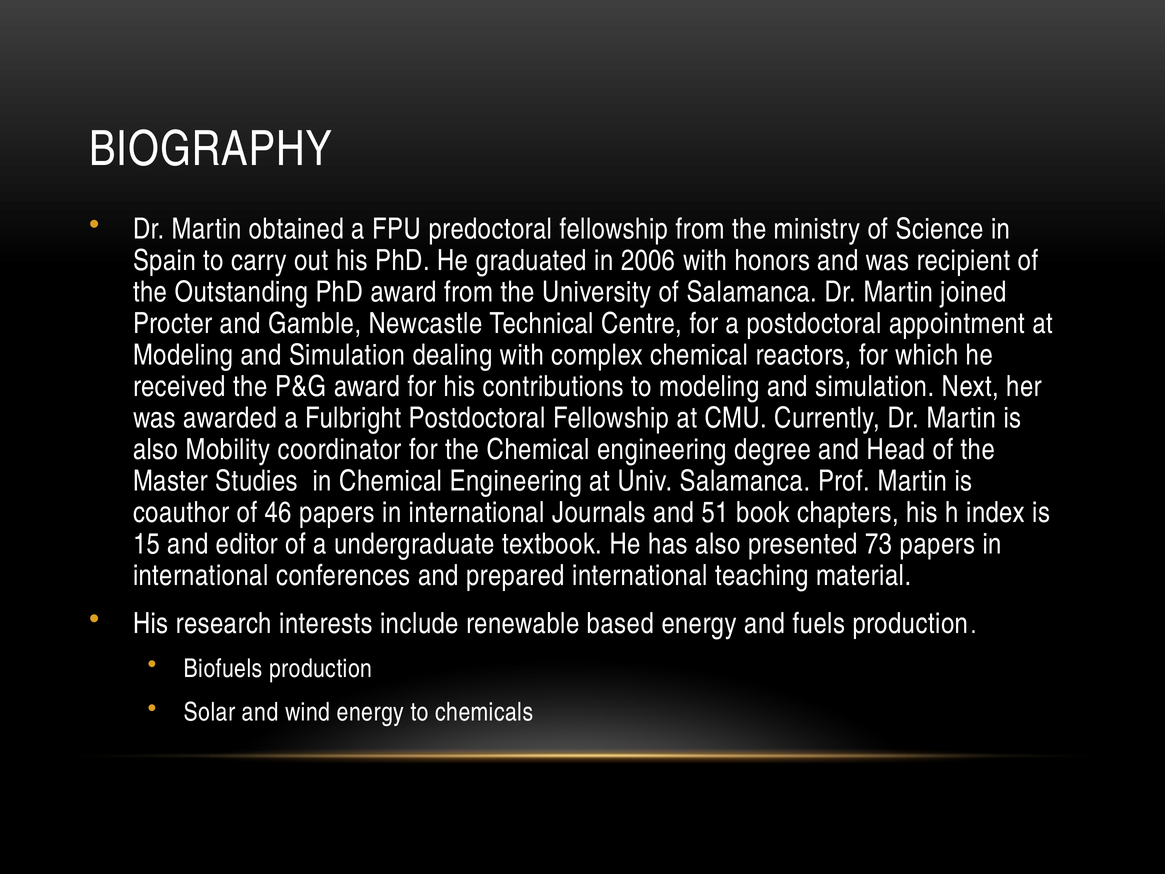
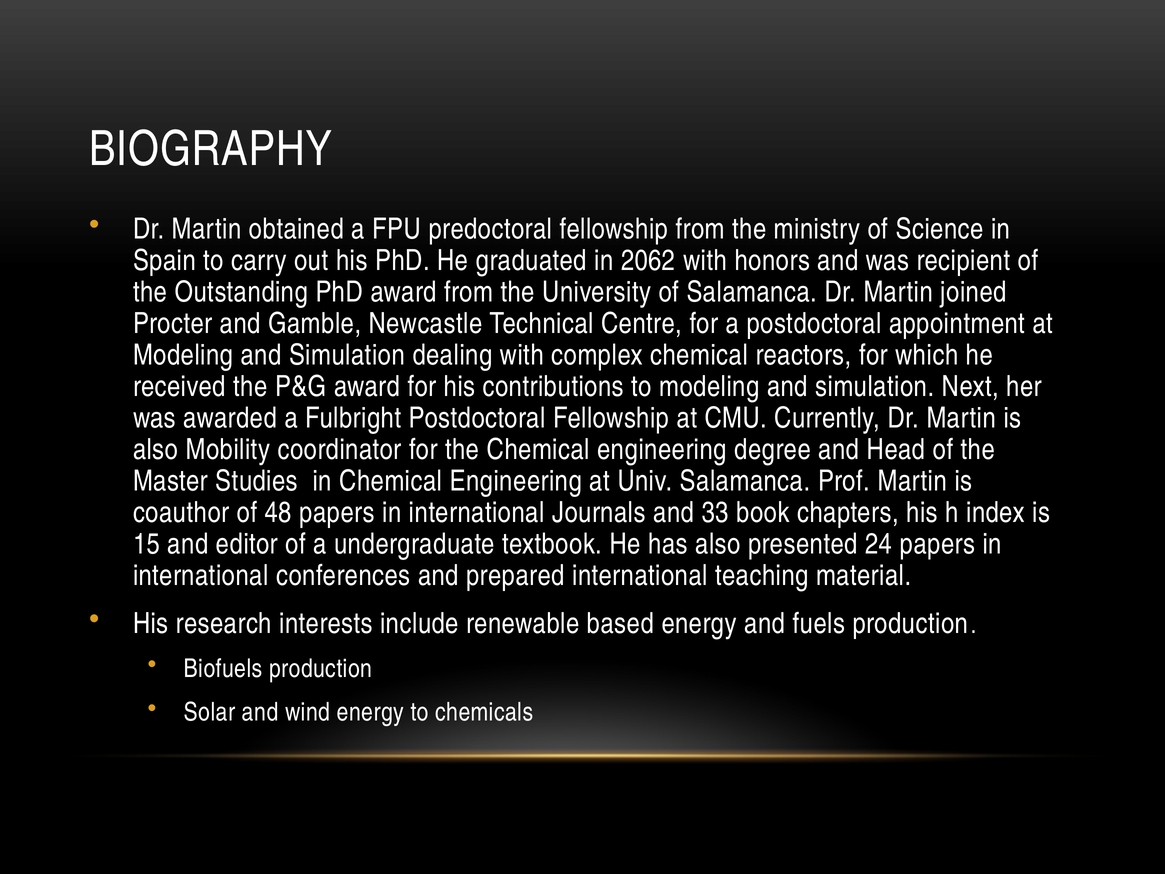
2006: 2006 -> 2062
46: 46 -> 48
51: 51 -> 33
73: 73 -> 24
